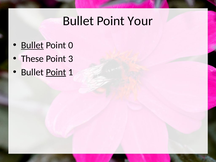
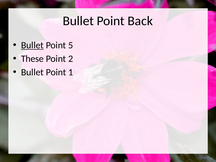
Your: Your -> Back
0: 0 -> 5
3: 3 -> 2
Point at (56, 72) underline: present -> none
